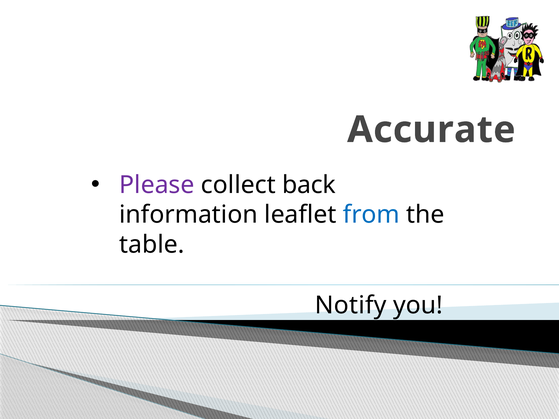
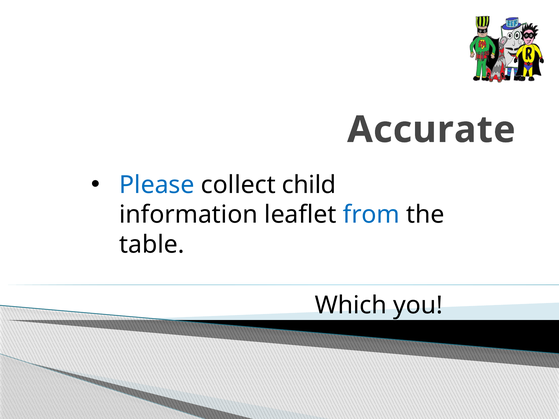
Please colour: purple -> blue
back: back -> child
Notify: Notify -> Which
